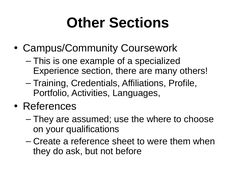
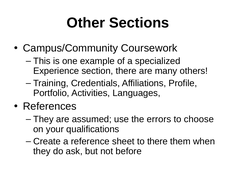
where: where -> errors
to were: were -> there
